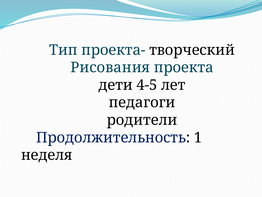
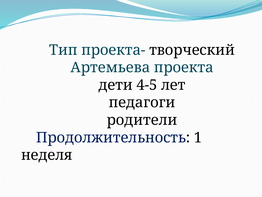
Рисования: Рисования -> Артемьева
